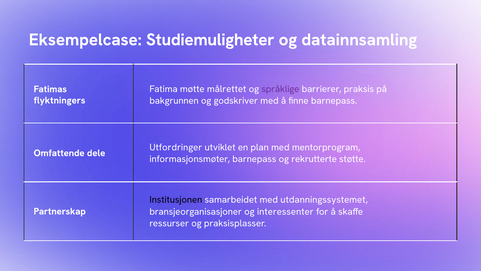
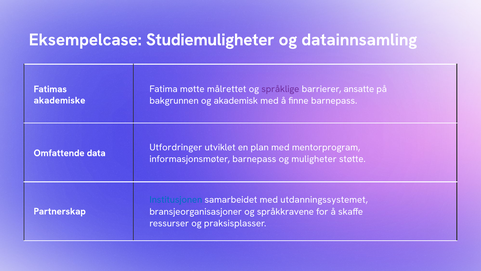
praksis: praksis -> ansatte
flyktningers: flyktningers -> akademiske
godskriver: godskriver -> akademisk
dele: dele -> data
rekrutterte: rekrutterte -> muligheter
Institusjonen colour: black -> blue
interessenter: interessenter -> språkkravene
